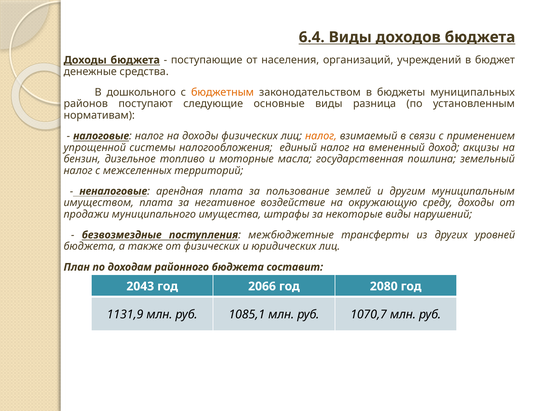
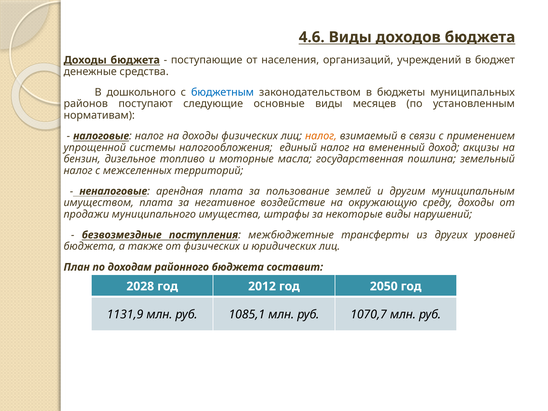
6.4: 6.4 -> 4.6
бюджетным colour: orange -> blue
разница: разница -> месяцев
2043: 2043 -> 2028
2066: 2066 -> 2012
2080: 2080 -> 2050
